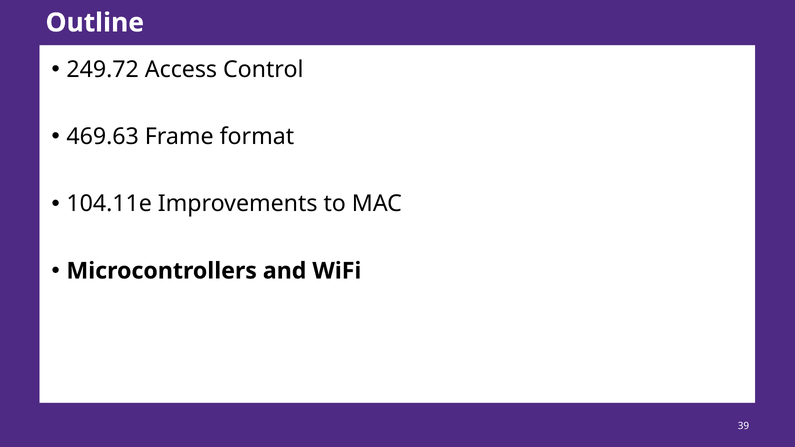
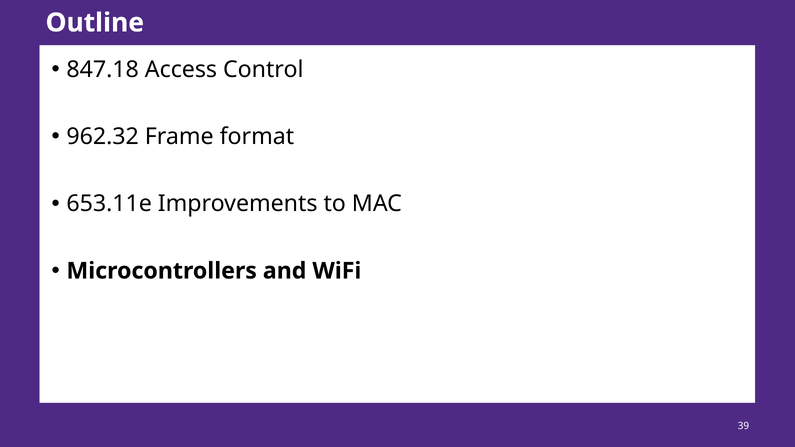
249.72: 249.72 -> 847.18
469.63: 469.63 -> 962.32
104.11e: 104.11e -> 653.11e
